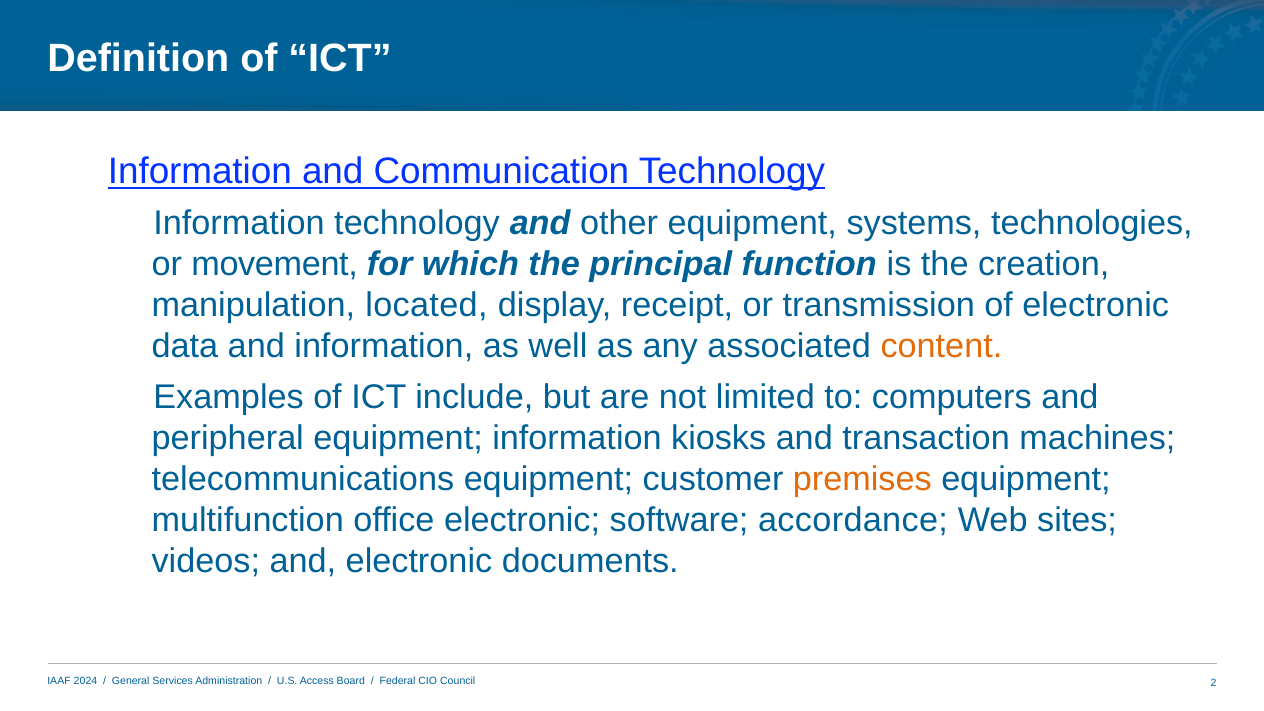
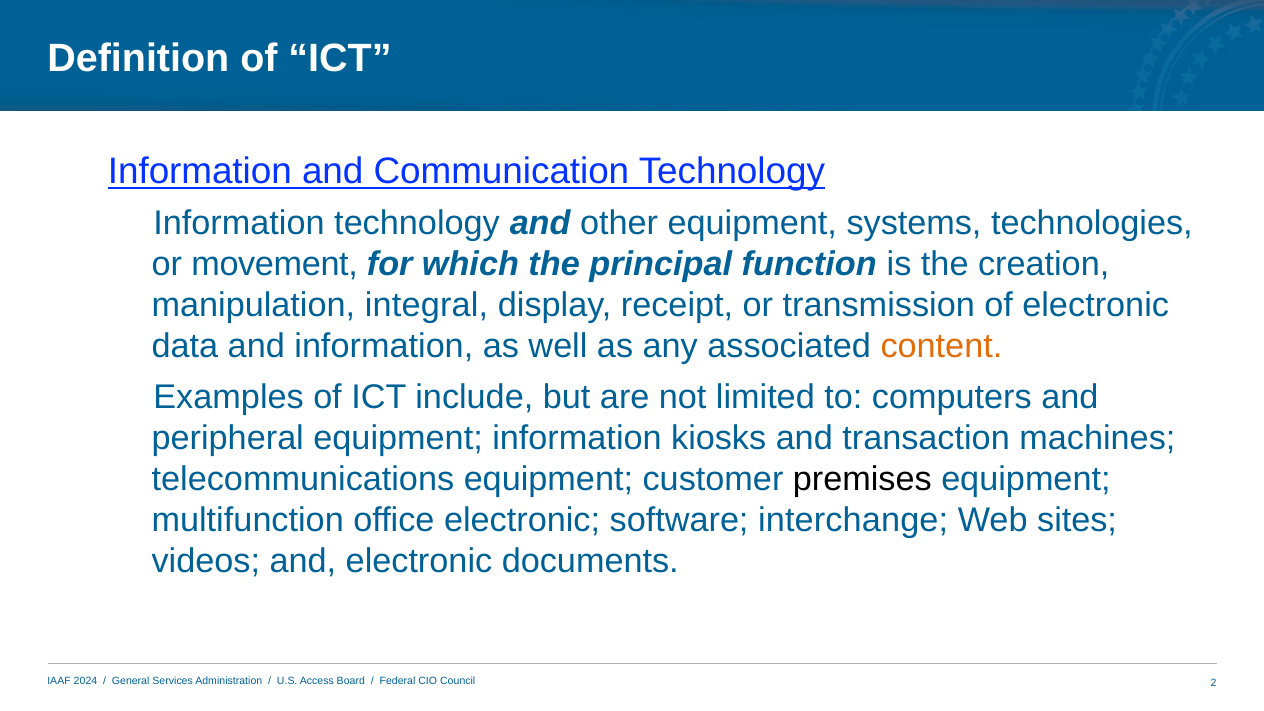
located: located -> integral
premises colour: orange -> black
accordance: accordance -> interchange
